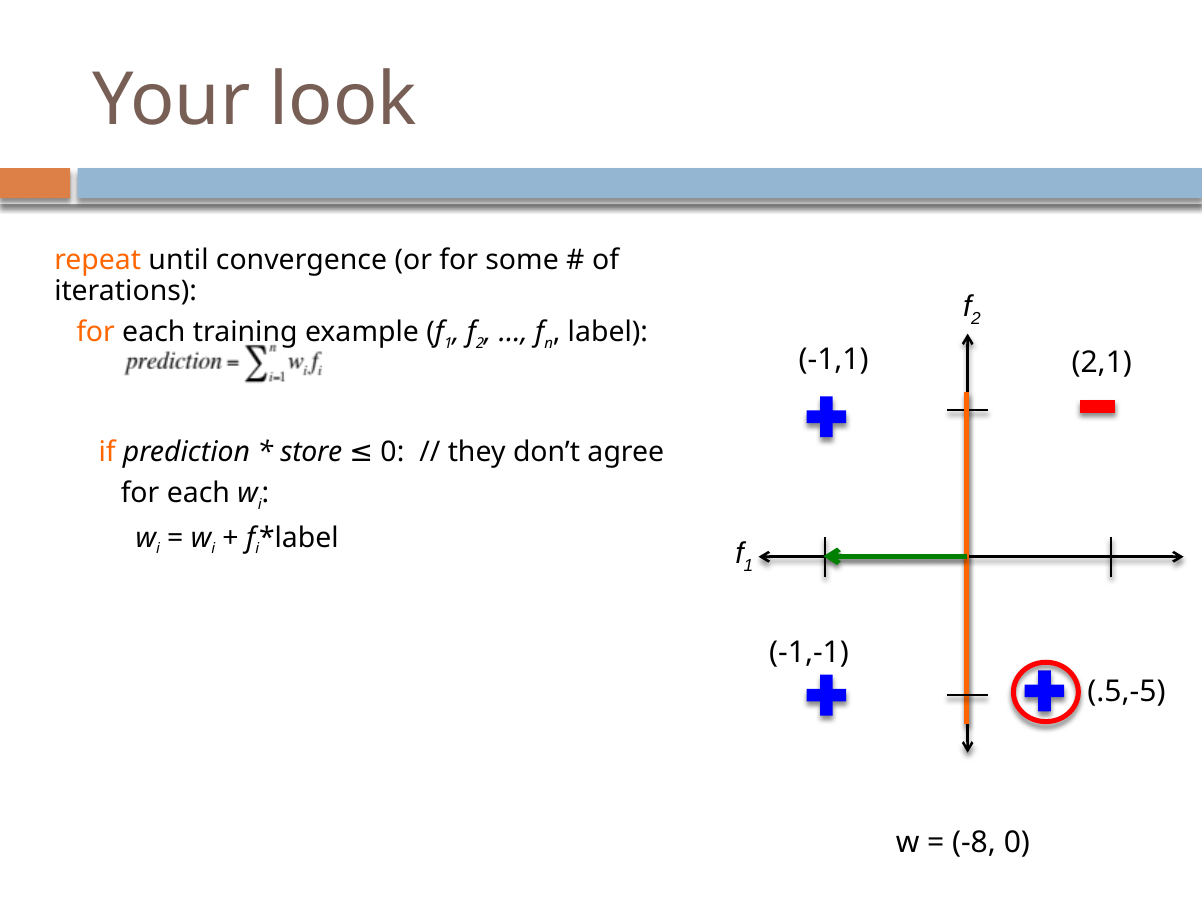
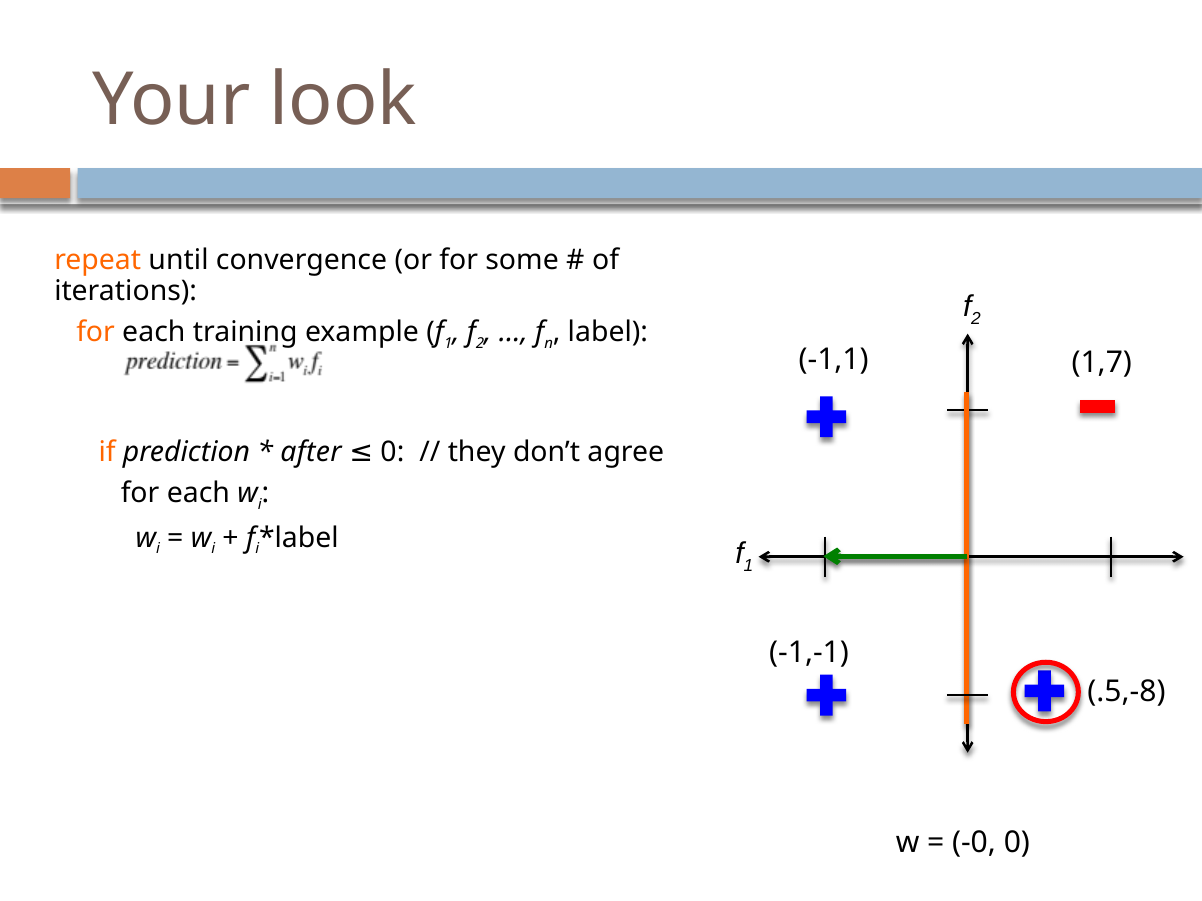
2,1: 2,1 -> 1,7
store: store -> after
.5,-5: .5,-5 -> .5,-8
-8: -8 -> -0
